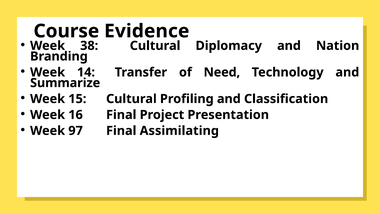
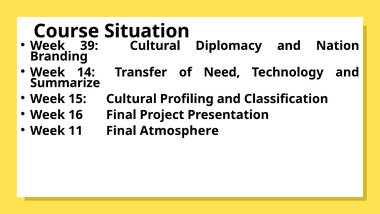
Evidence: Evidence -> Situation
38: 38 -> 39
97: 97 -> 11
Assimilating: Assimilating -> Atmosphere
